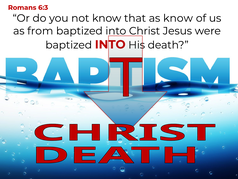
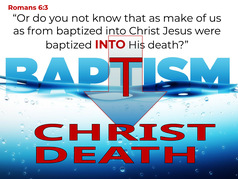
as know: know -> make
